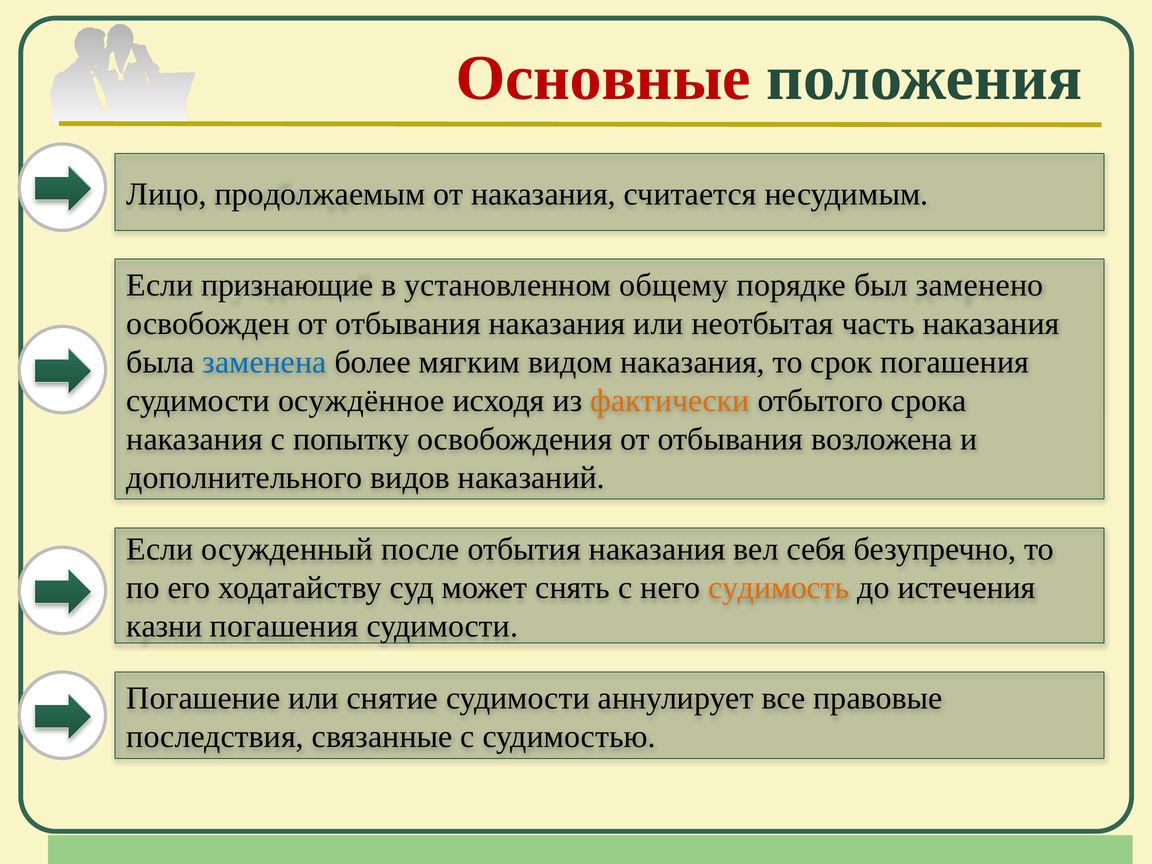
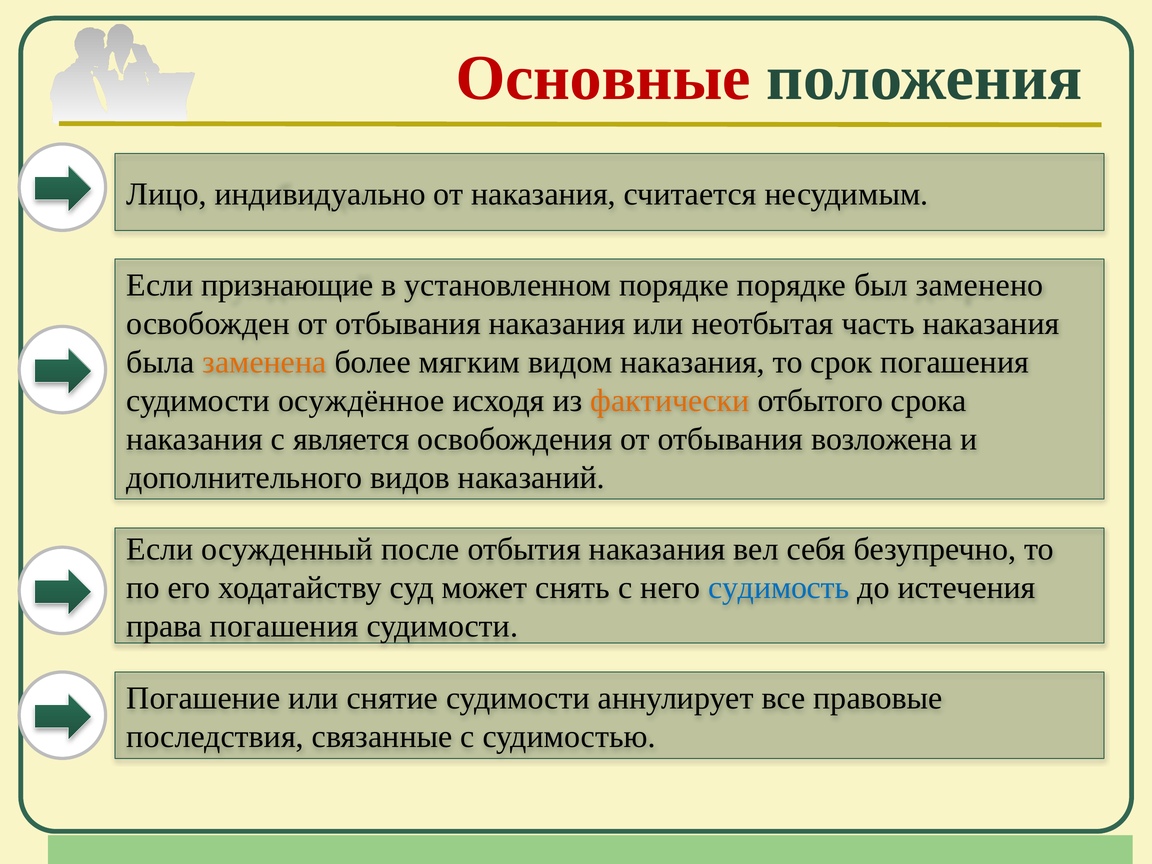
продолжаемым: продолжаемым -> индивидуально
установленном общему: общему -> порядке
заменена colour: blue -> orange
попытку: попытку -> является
судимость colour: orange -> blue
казни: казни -> права
